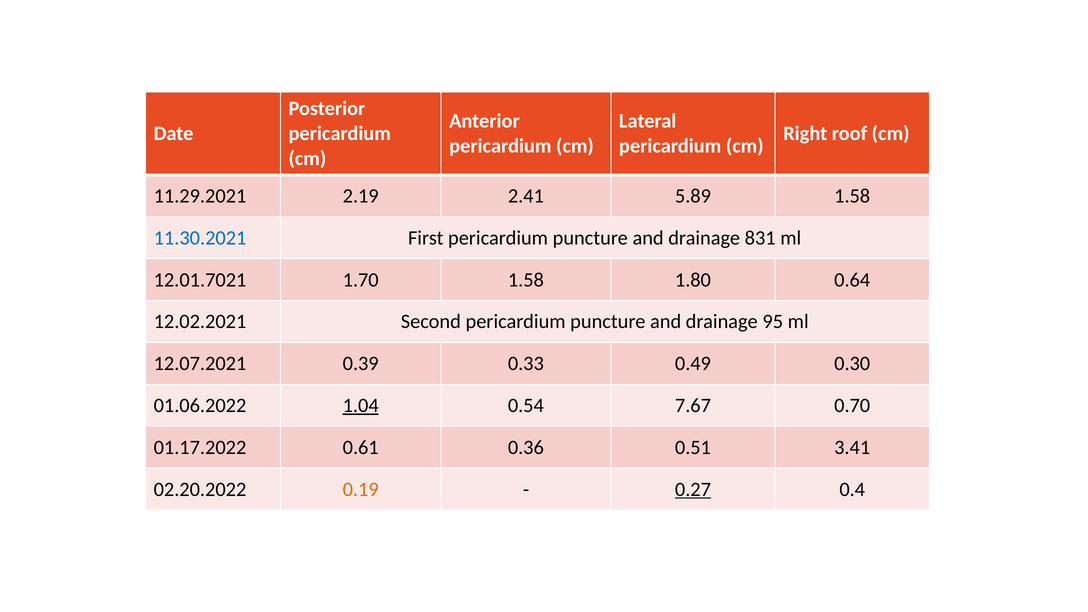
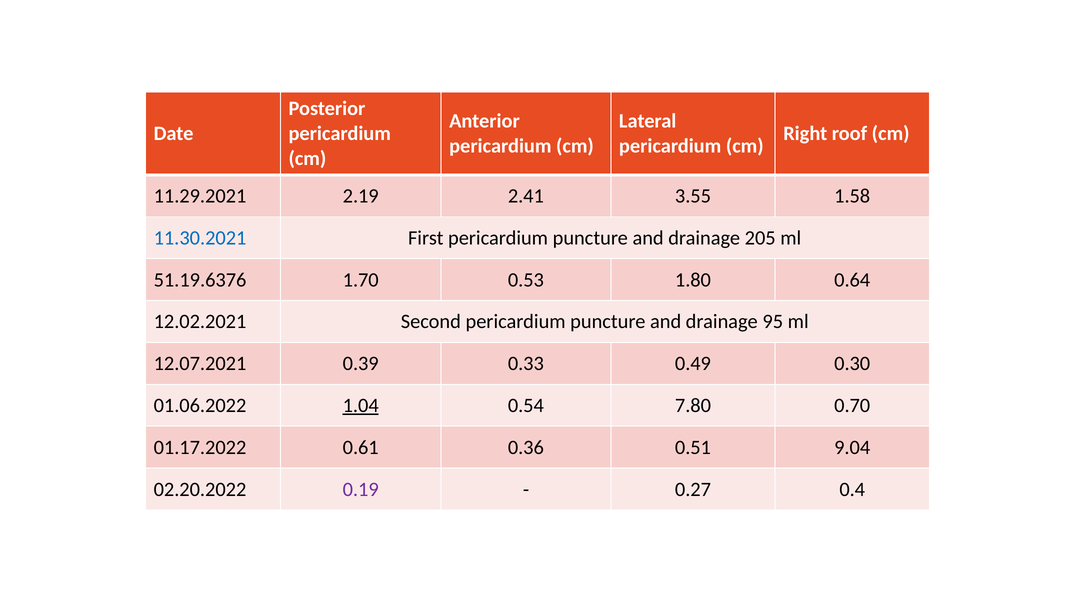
5.89: 5.89 -> 3.55
831: 831 -> 205
12.01.7021: 12.01.7021 -> 51.19.6376
1.70 1.58: 1.58 -> 0.53
7.67: 7.67 -> 7.80
3.41: 3.41 -> 9.04
0.19 colour: orange -> purple
0.27 underline: present -> none
